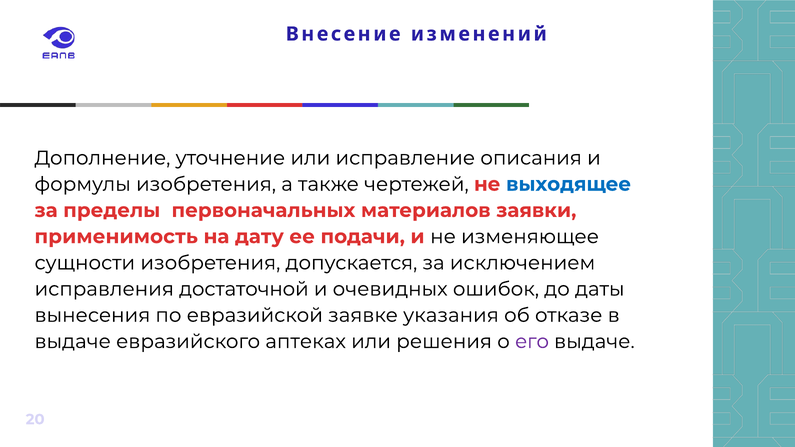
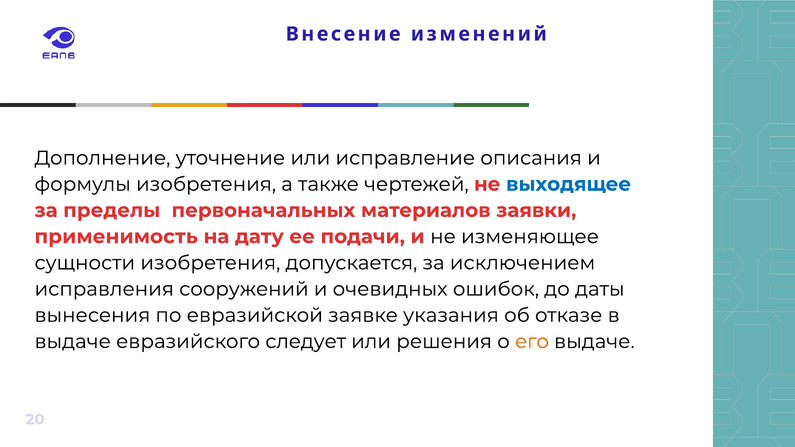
достаточной: достаточной -> сооружений
аптеках: аптеках -> следует
его colour: purple -> orange
